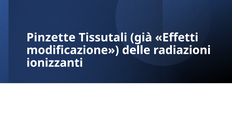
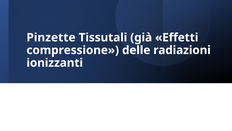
modificazione: modificazione -> compressione
